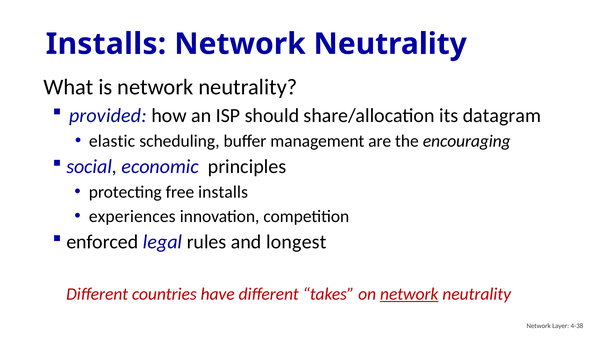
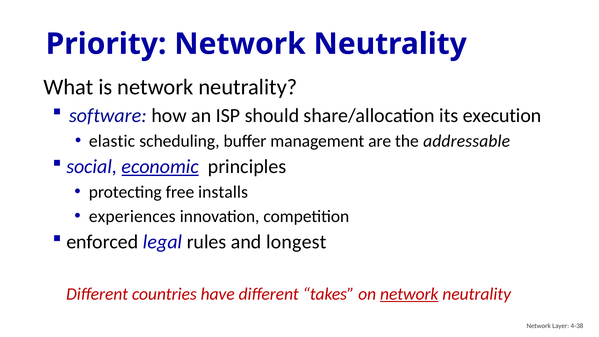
Installs at (106, 44): Installs -> Priority
provided: provided -> software
datagram: datagram -> execution
encouraging: encouraging -> addressable
economic underline: none -> present
